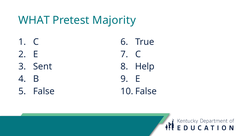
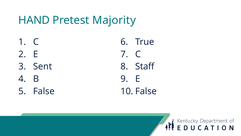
WHAT: WHAT -> HAND
Help: Help -> Staff
